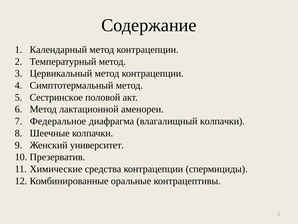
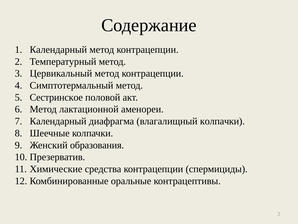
Федеральное at (58, 121): Федеральное -> Календарный
университет: университет -> образования
